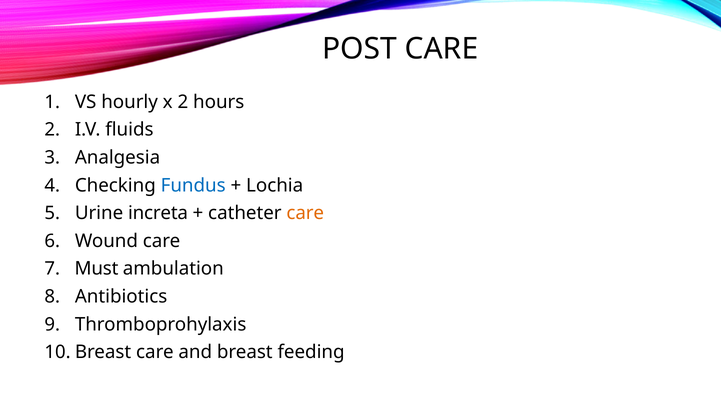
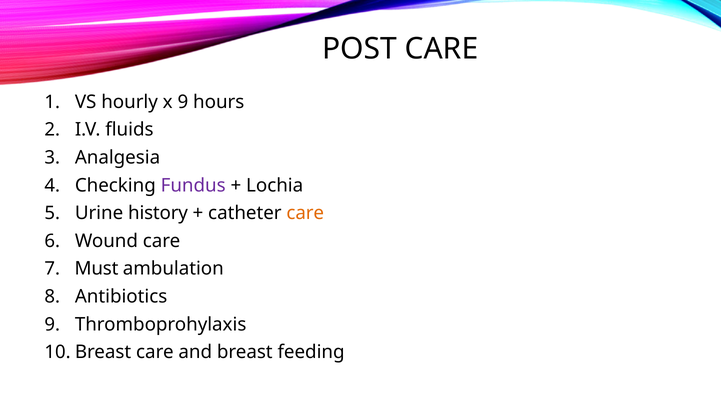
x 2: 2 -> 9
Fundus colour: blue -> purple
increta: increta -> history
